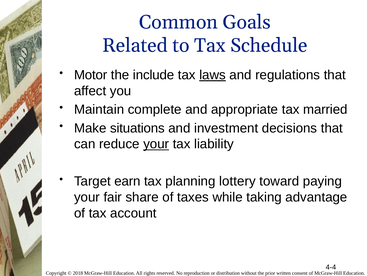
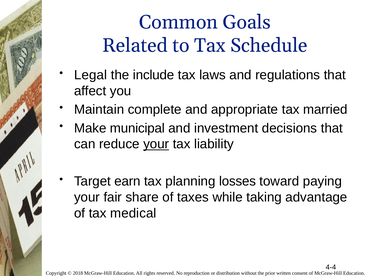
Motor: Motor -> Legal
laws underline: present -> none
situations: situations -> municipal
lottery: lottery -> losses
account: account -> medical
